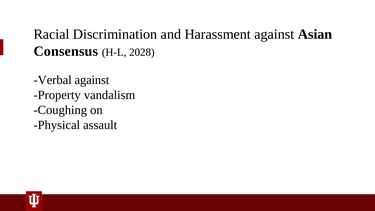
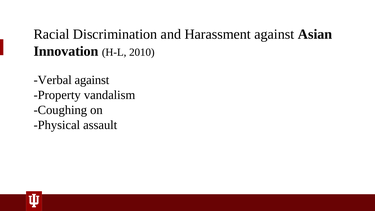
Consensus: Consensus -> Innovation
2028: 2028 -> 2010
